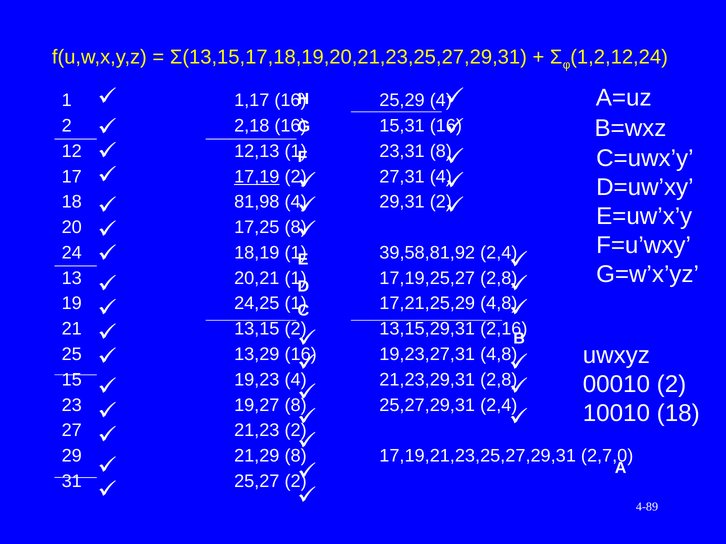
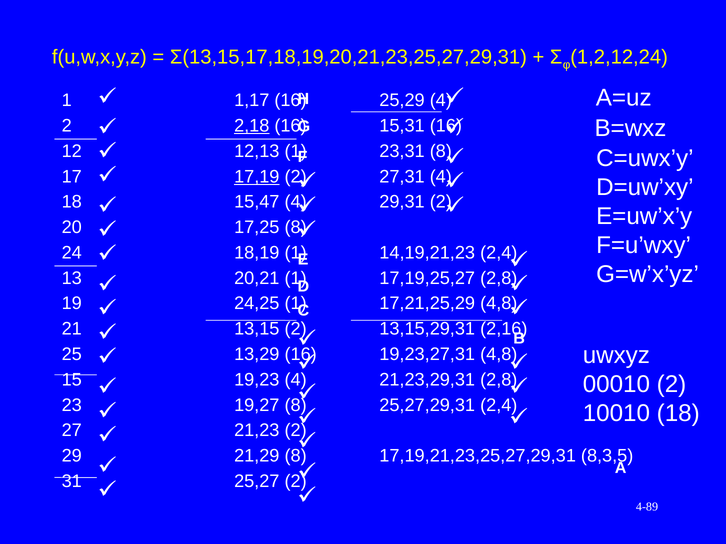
2,18 underline: none -> present
81,98: 81,98 -> 15,47
39,58,81,92: 39,58,81,92 -> 14,19,21,23
2,7,0: 2,7,0 -> 8,3,5
